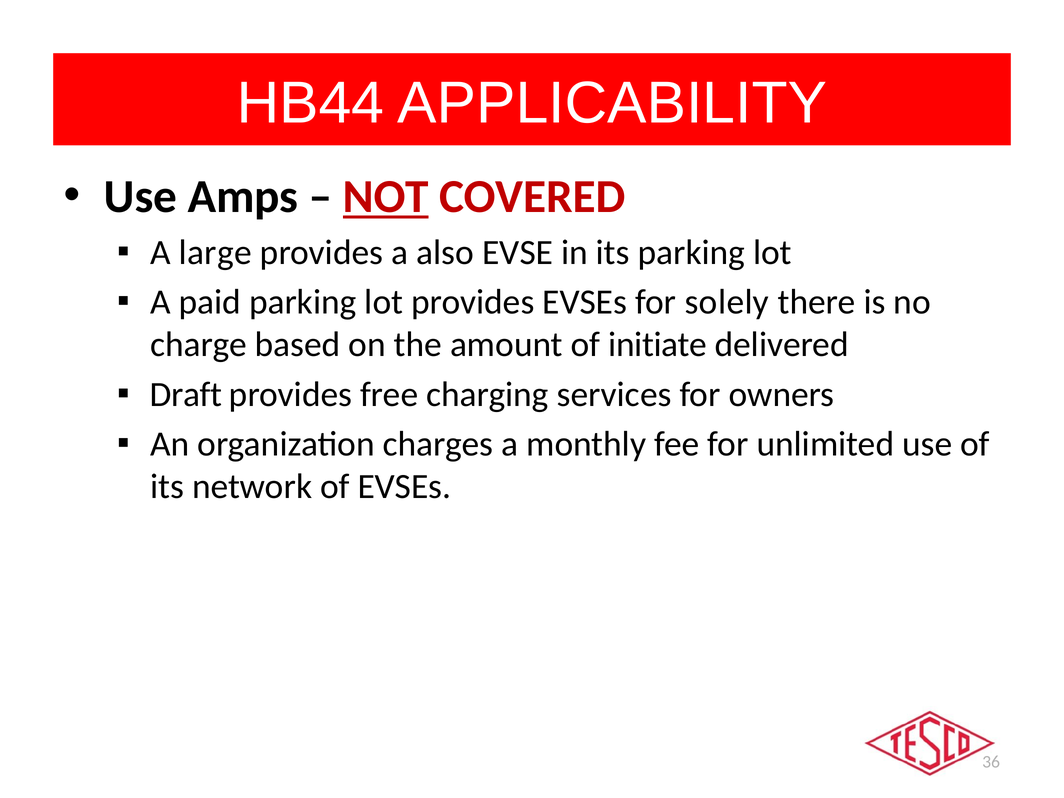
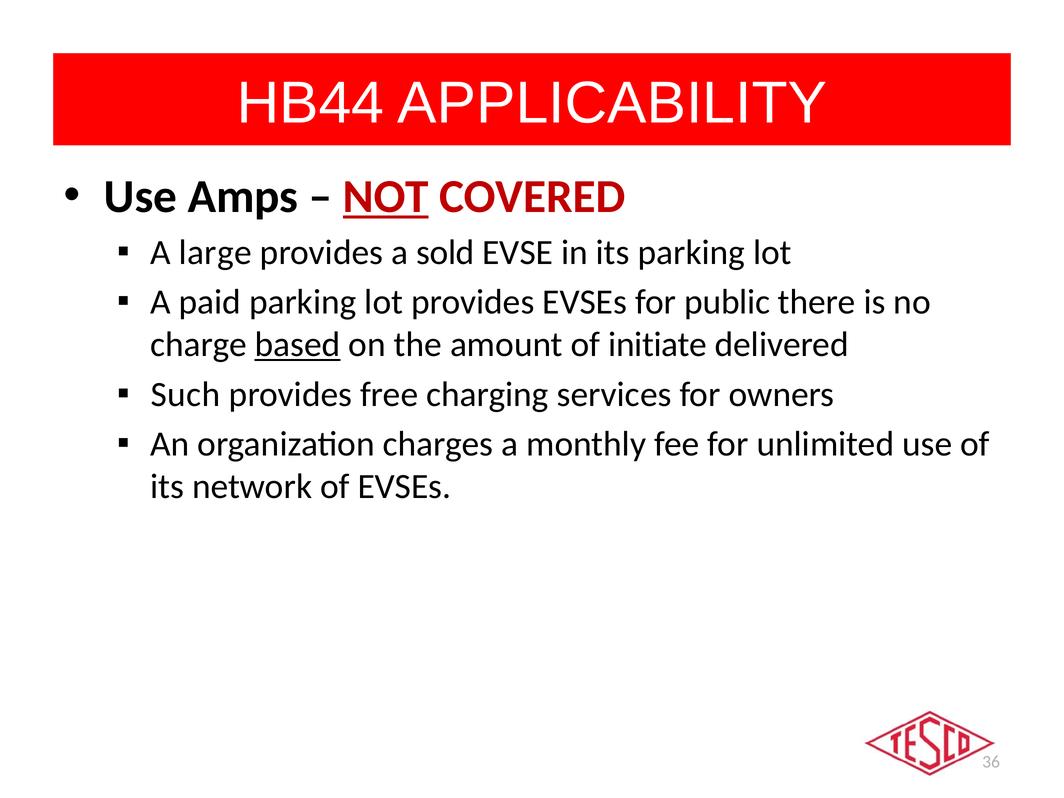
also: also -> sold
solely: solely -> public
based underline: none -> present
Draft: Draft -> Such
